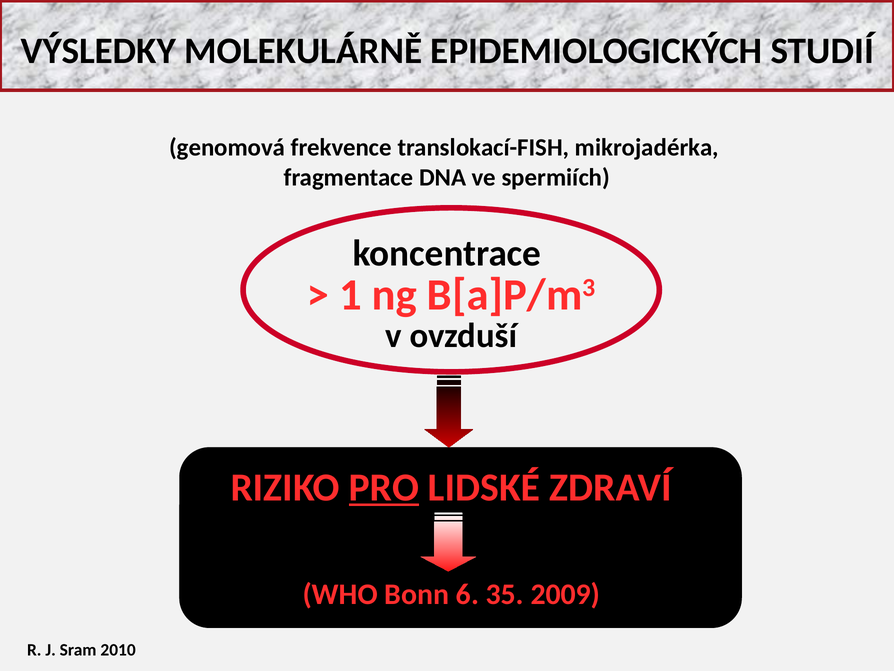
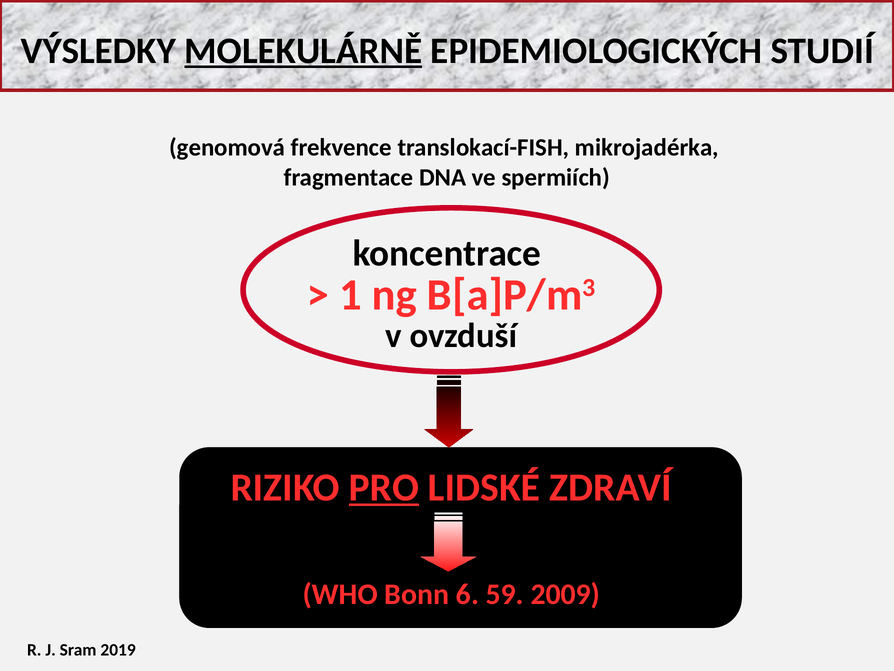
MOLEKULÁRNĚ underline: none -> present
35: 35 -> 59
2010: 2010 -> 2019
